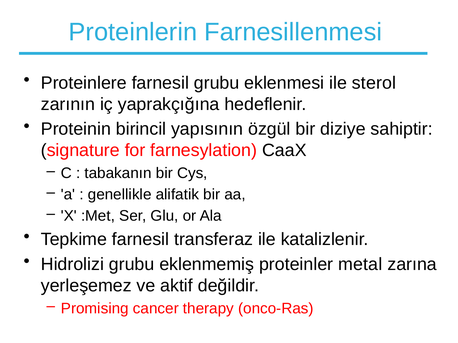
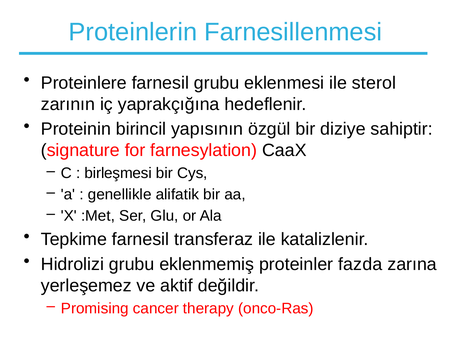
tabakanın: tabakanın -> birleşmesi
metal: metal -> fazda
